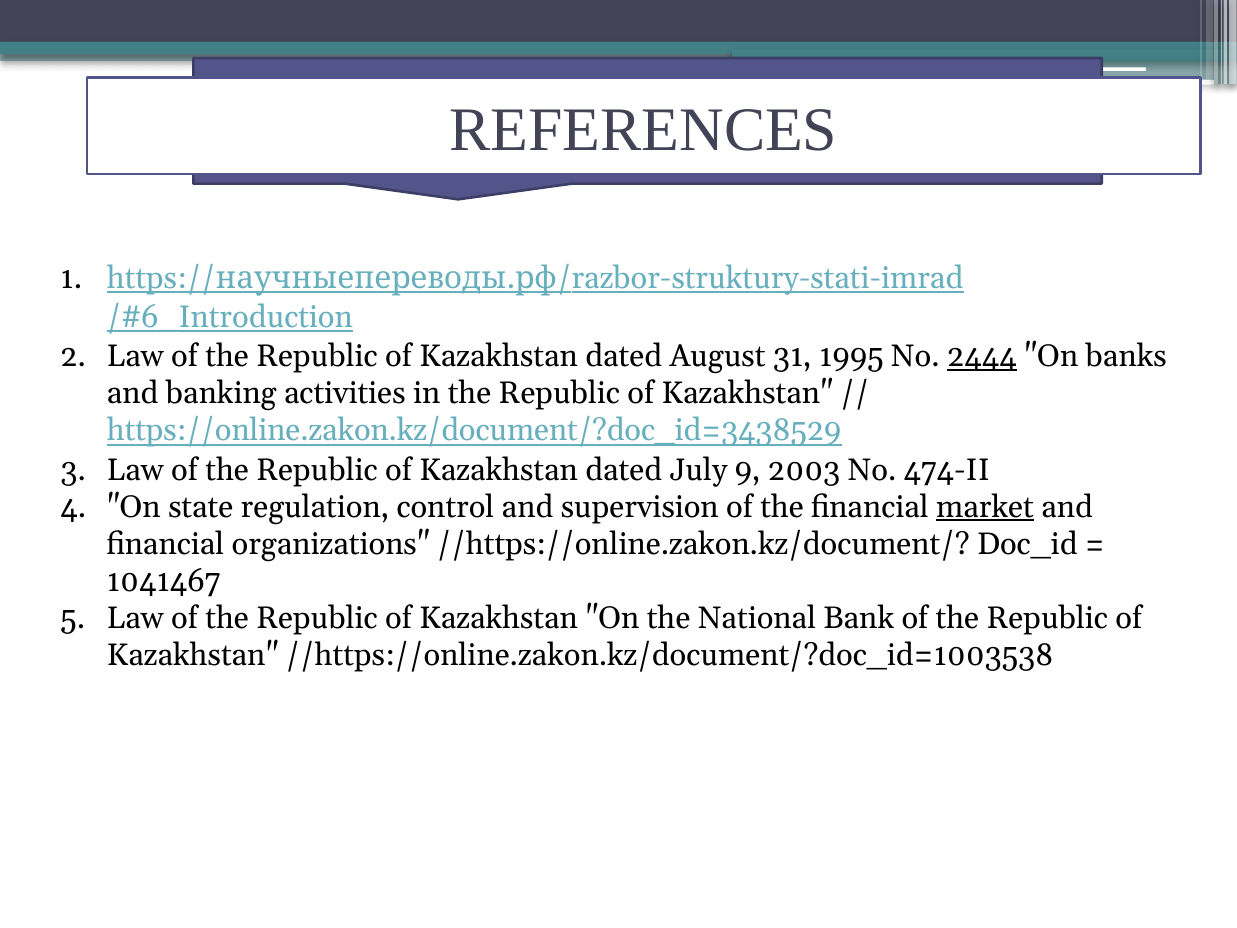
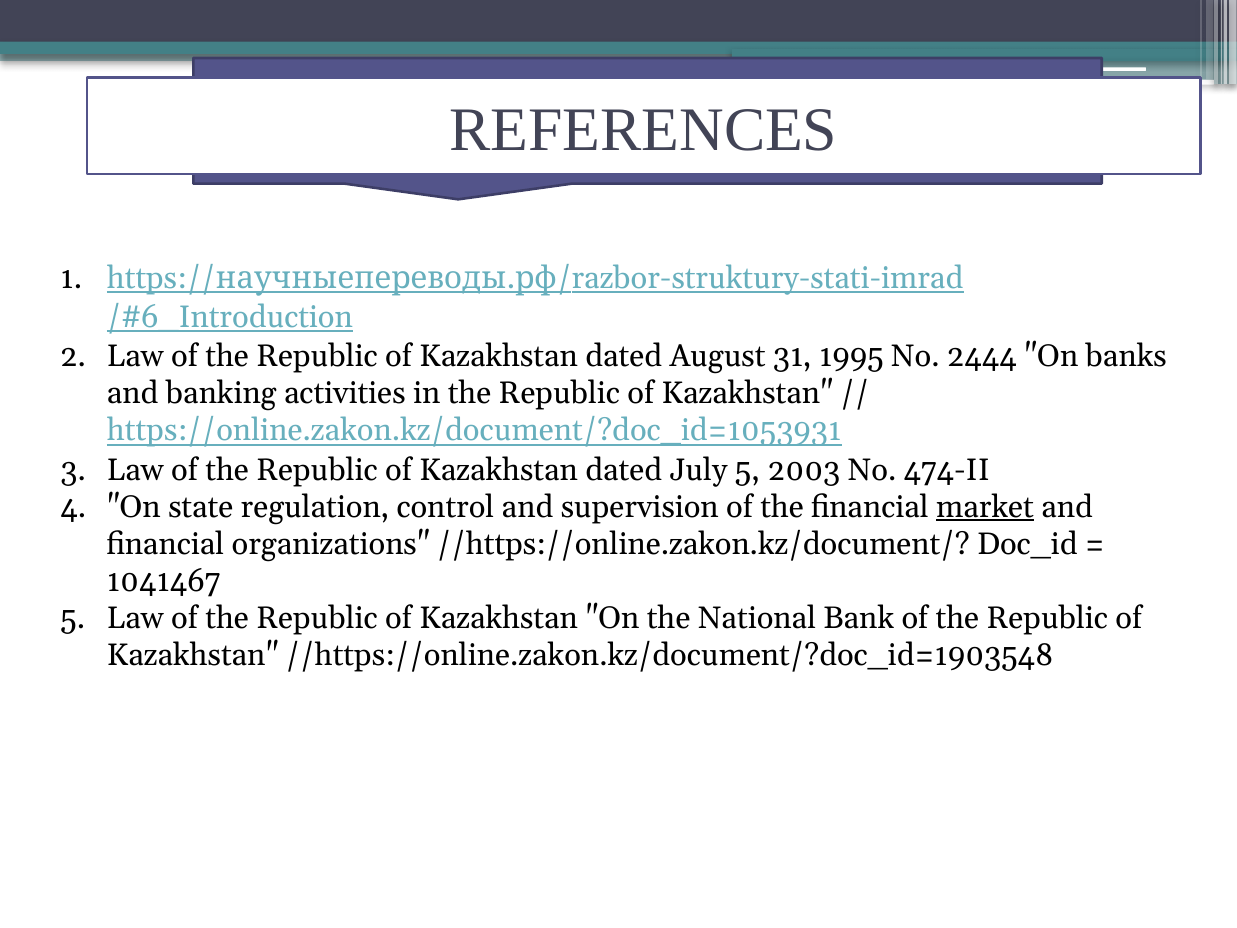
2444 underline: present -> none
https://online.zakon.kz/document/?doc_id=3438529: https://online.zakon.kz/document/?doc_id=3438529 -> https://online.zakon.kz/document/?doc_id=1053931
July 9: 9 -> 5
//https://online.zakon.kz/document/?doc_id=1003538: //https://online.zakon.kz/document/?doc_id=1003538 -> //https://online.zakon.kz/document/?doc_id=1903548
